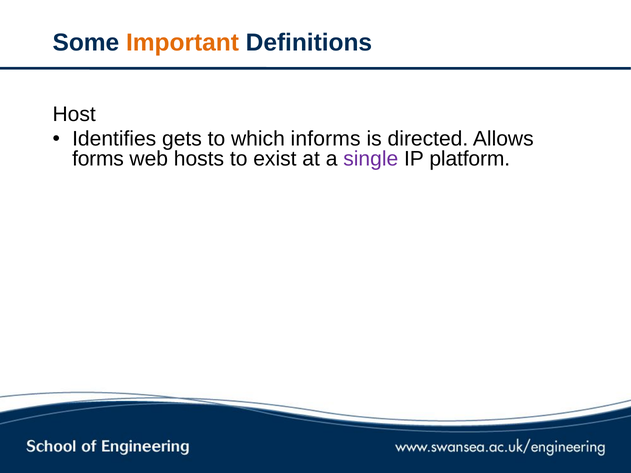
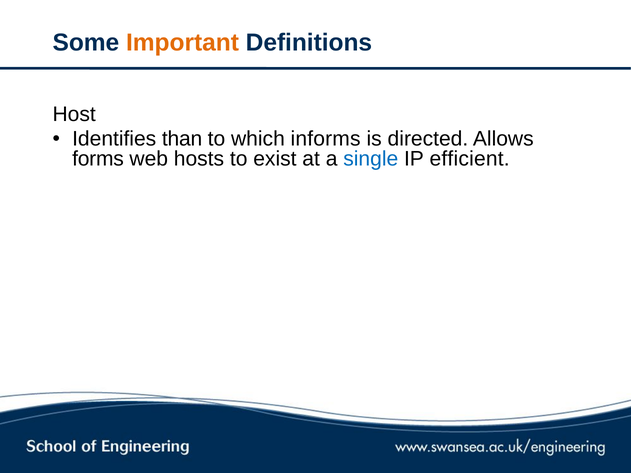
gets: gets -> than
single colour: purple -> blue
platform: platform -> efficient
